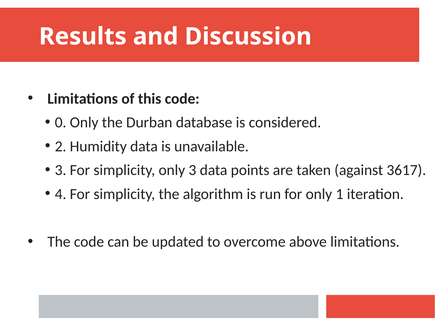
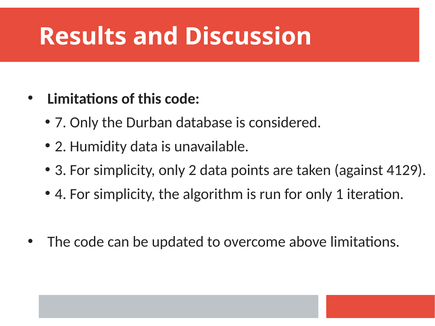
0: 0 -> 7
only 3: 3 -> 2
3617: 3617 -> 4129
